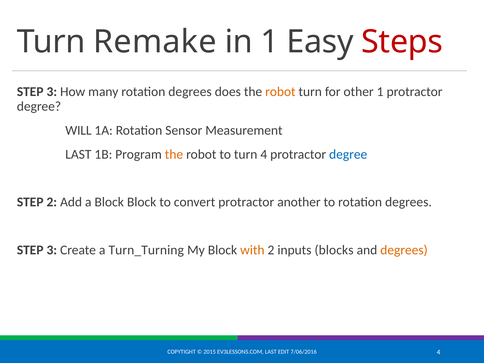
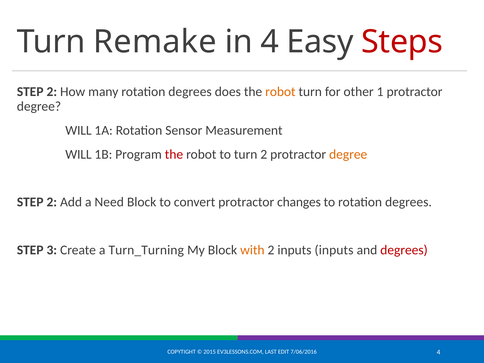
in 1: 1 -> 4
3 at (52, 92): 3 -> 2
LAST at (78, 154): LAST -> WILL
the at (174, 154) colour: orange -> red
turn 4: 4 -> 2
degree at (348, 154) colour: blue -> orange
a Block: Block -> Need
another: another -> changes
inputs blocks: blocks -> inputs
degrees at (404, 250) colour: orange -> red
